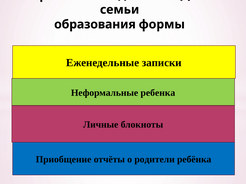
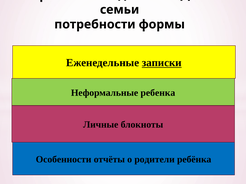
образования: образования -> потребности
записки underline: none -> present
Приобщение: Приобщение -> Особенности
